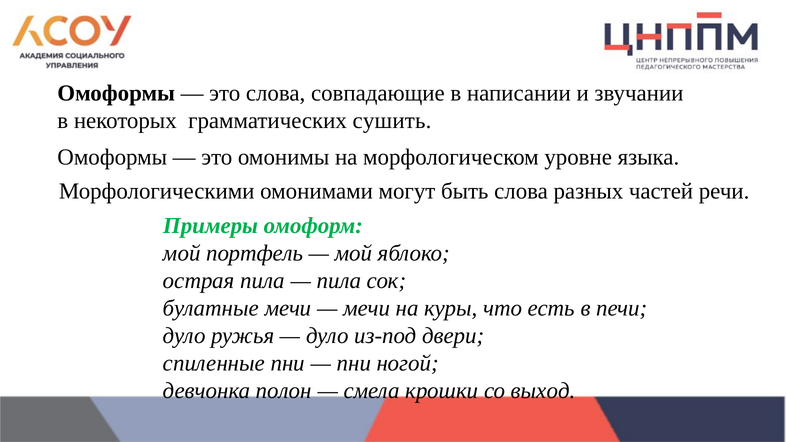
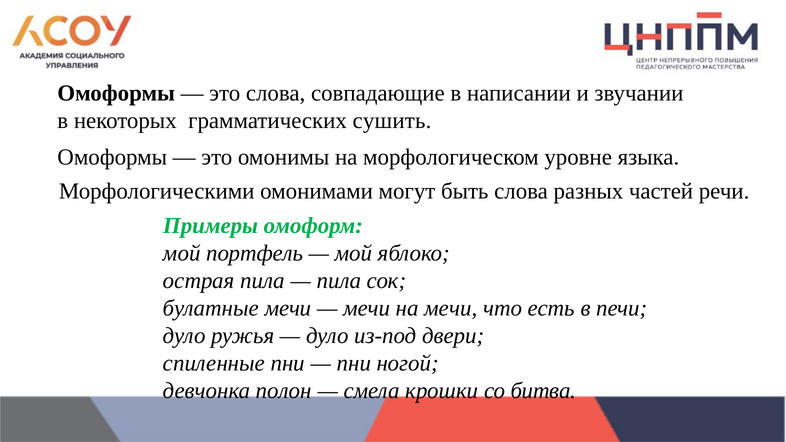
на куры: куры -> мечи
выход: выход -> битва
